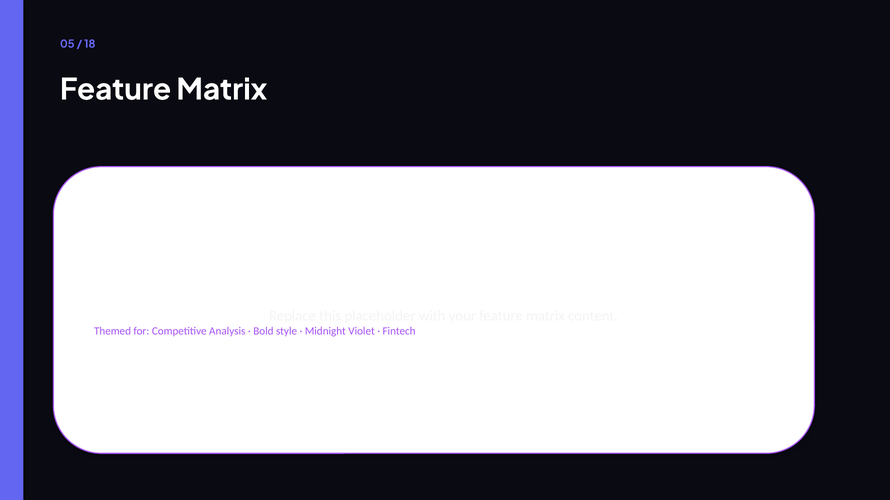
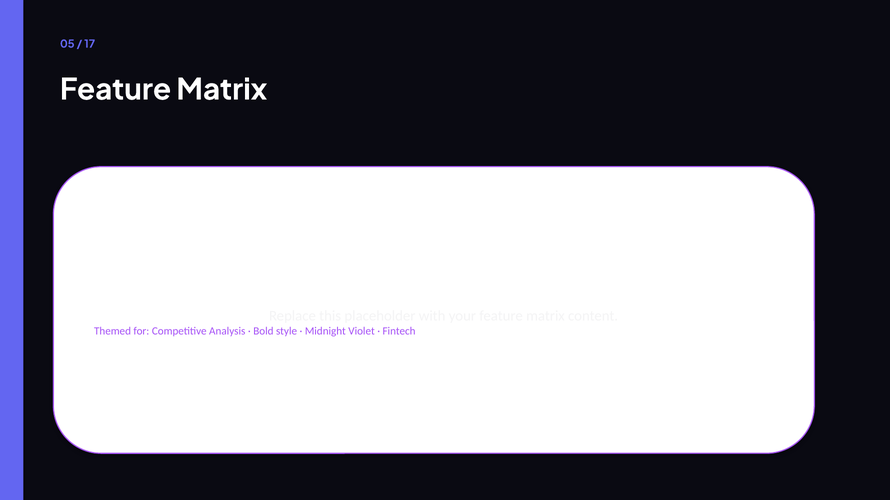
18: 18 -> 17
